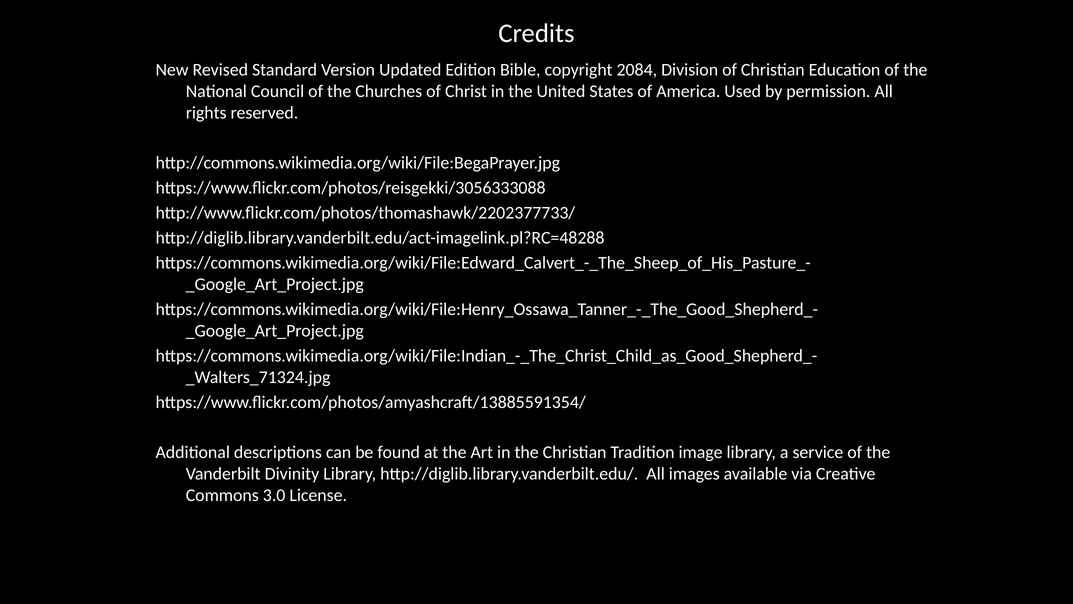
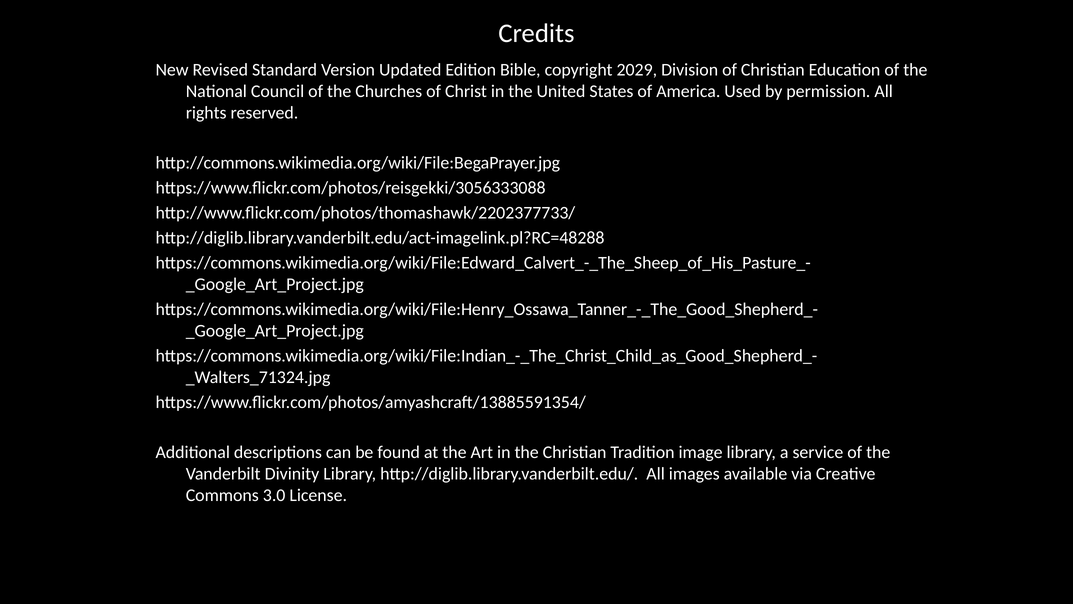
2084: 2084 -> 2029
